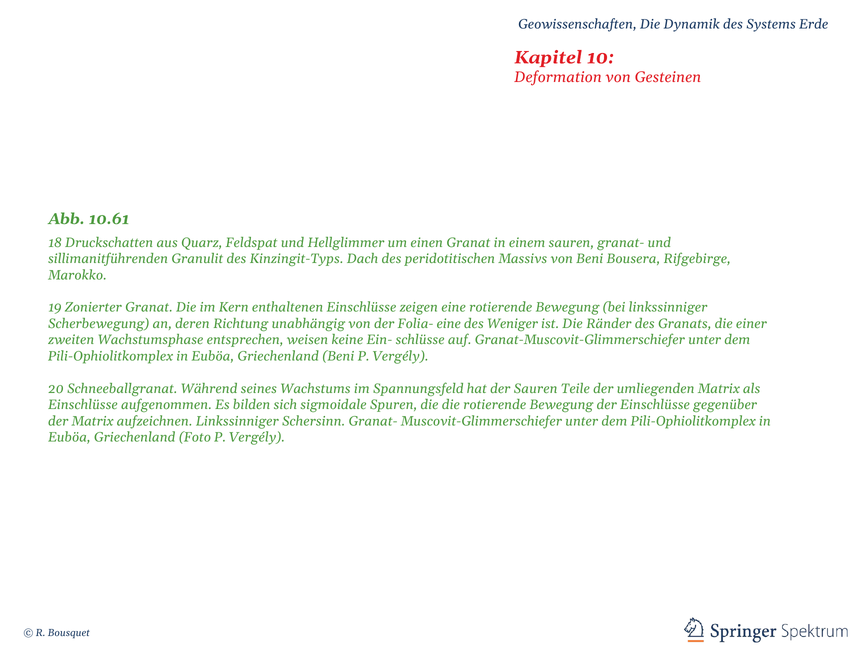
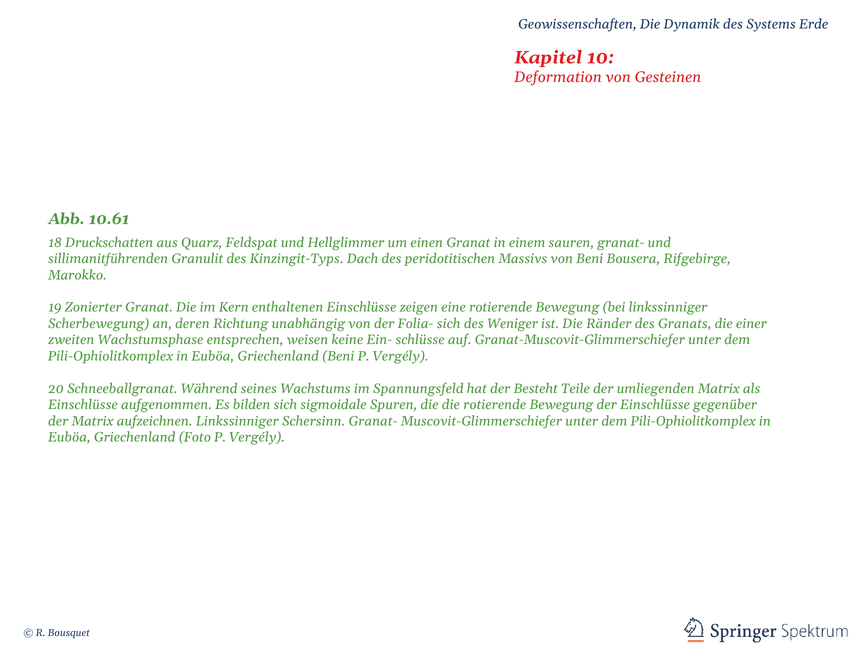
Folia- eine: eine -> sich
der Sauren: Sauren -> Besteht
